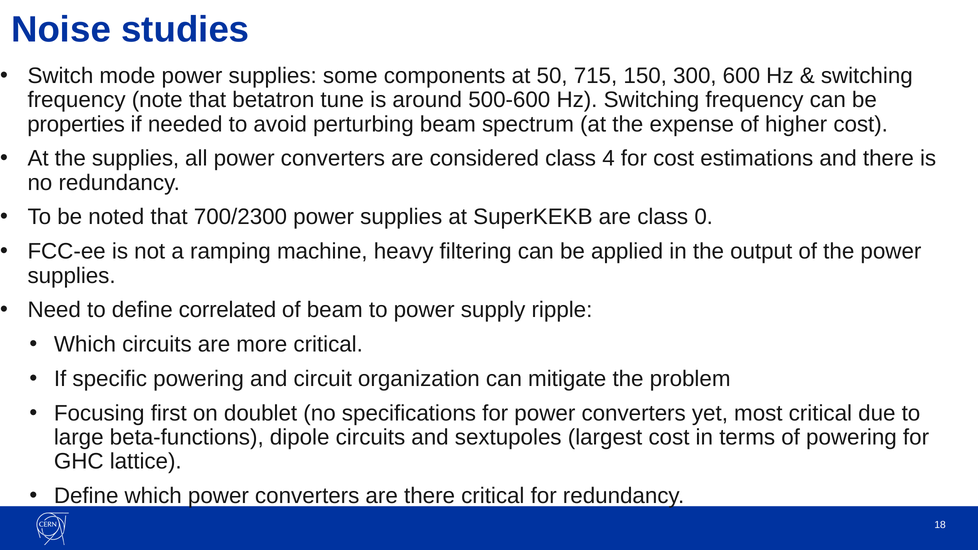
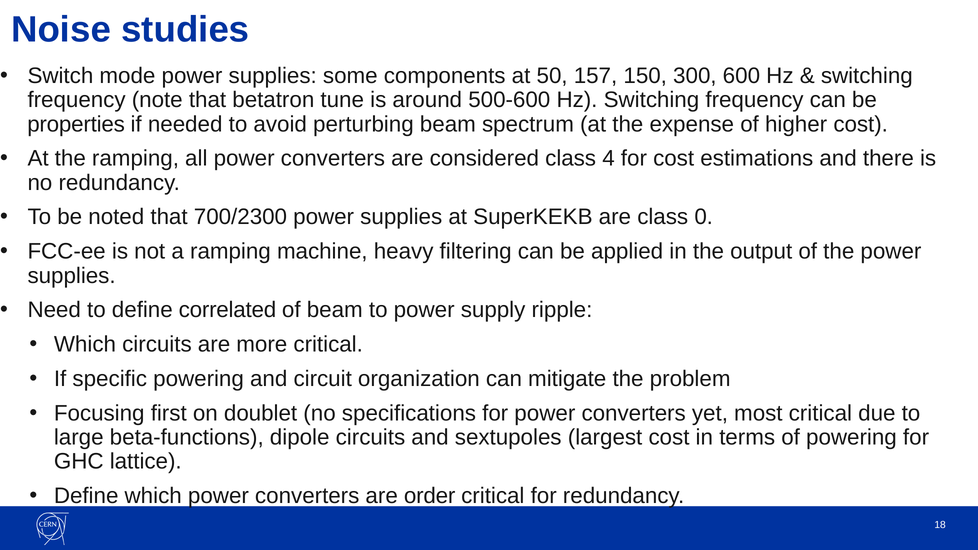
715: 715 -> 157
the supplies: supplies -> ramping
are there: there -> order
